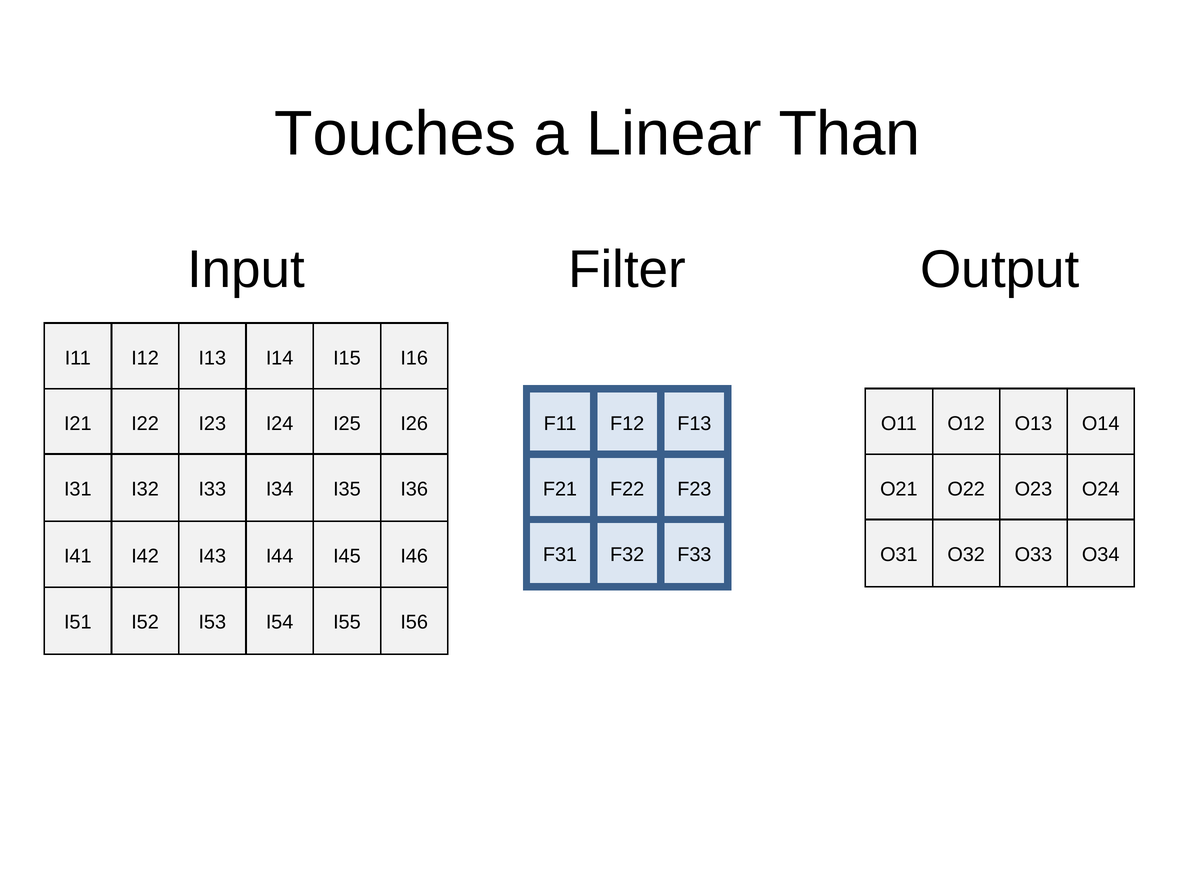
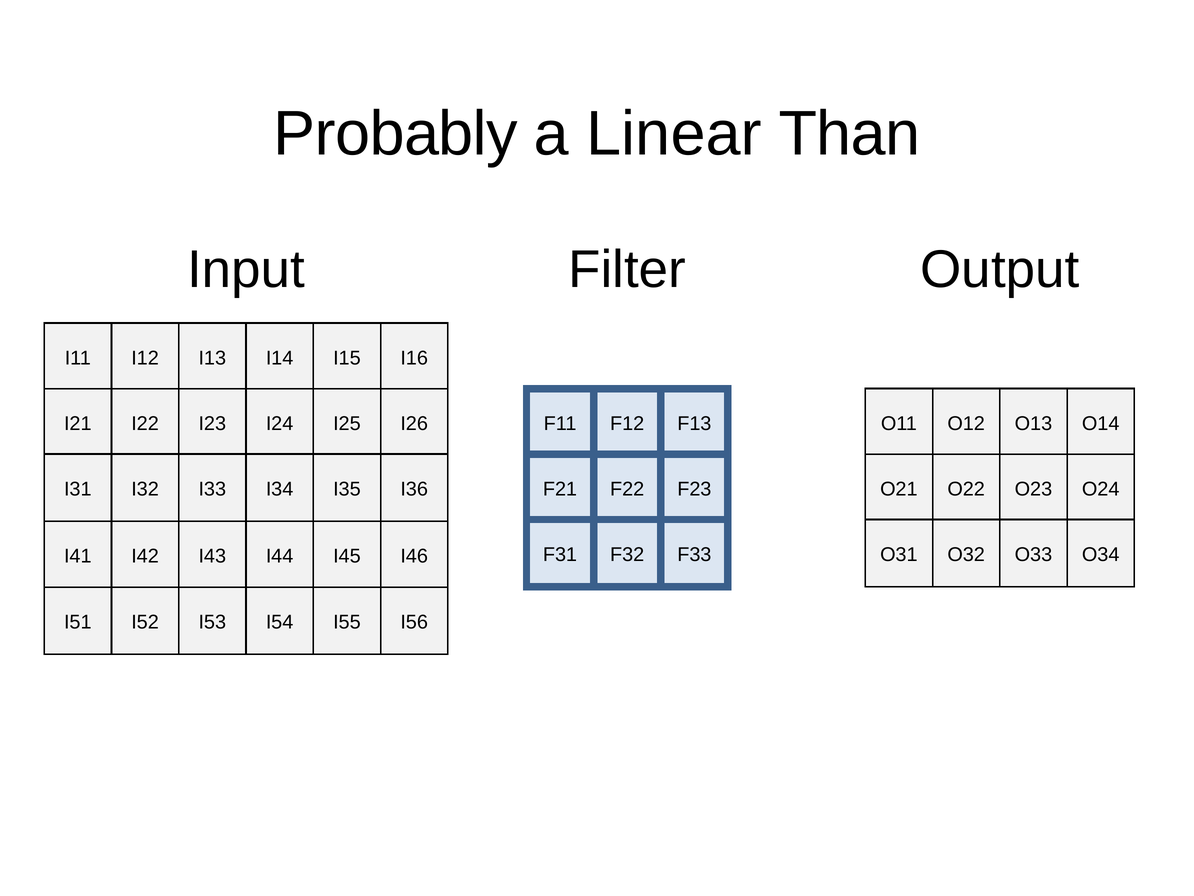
Touches: Touches -> Probably
